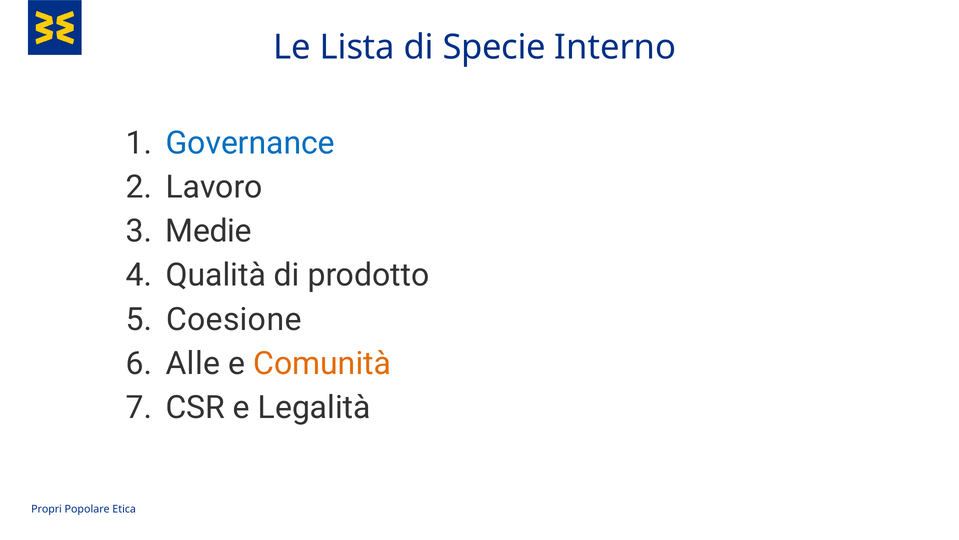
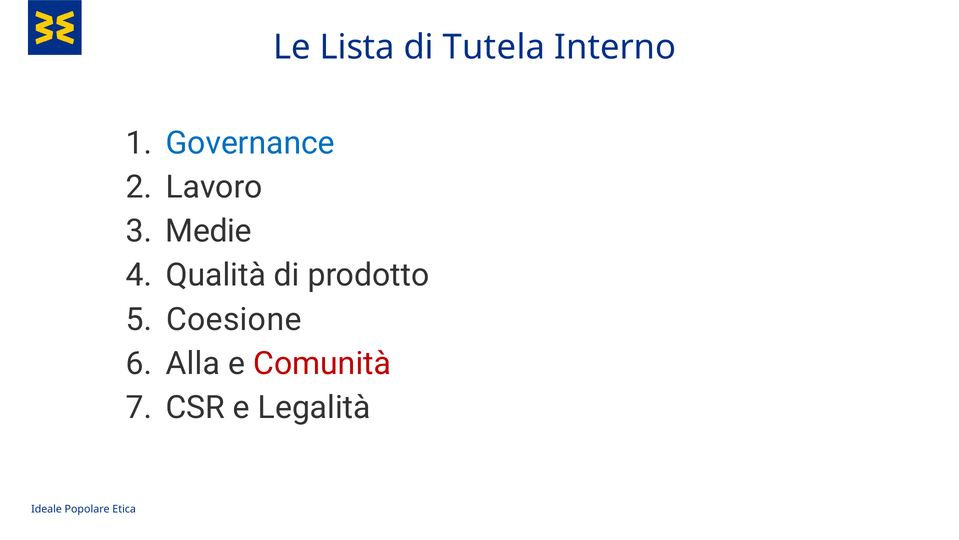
Specie: Specie -> Tutela
Alle: Alle -> Alla
Comunità colour: orange -> red
Propri: Propri -> Ideale
